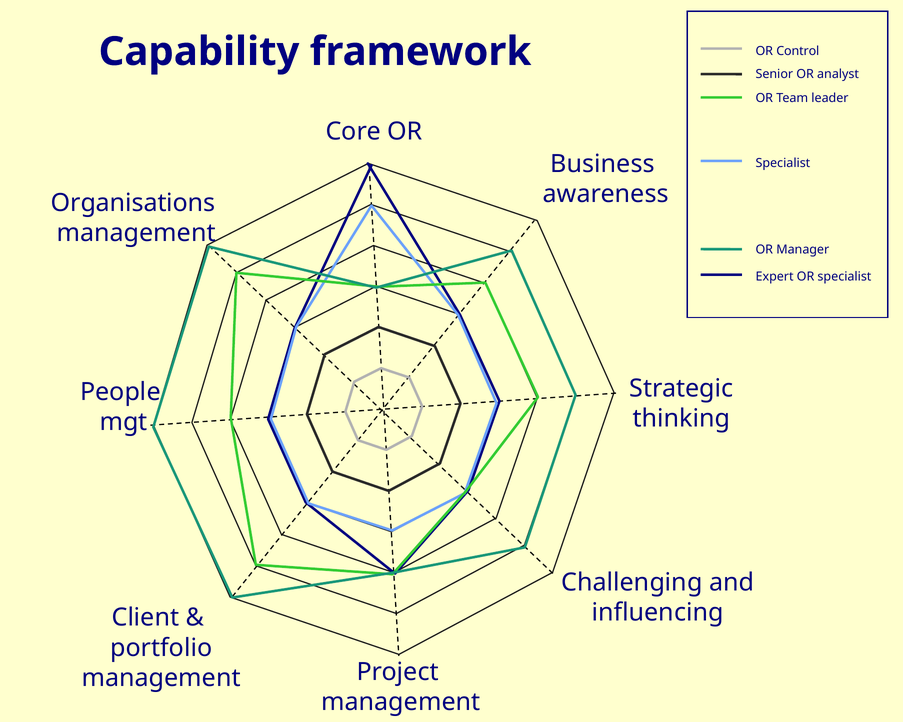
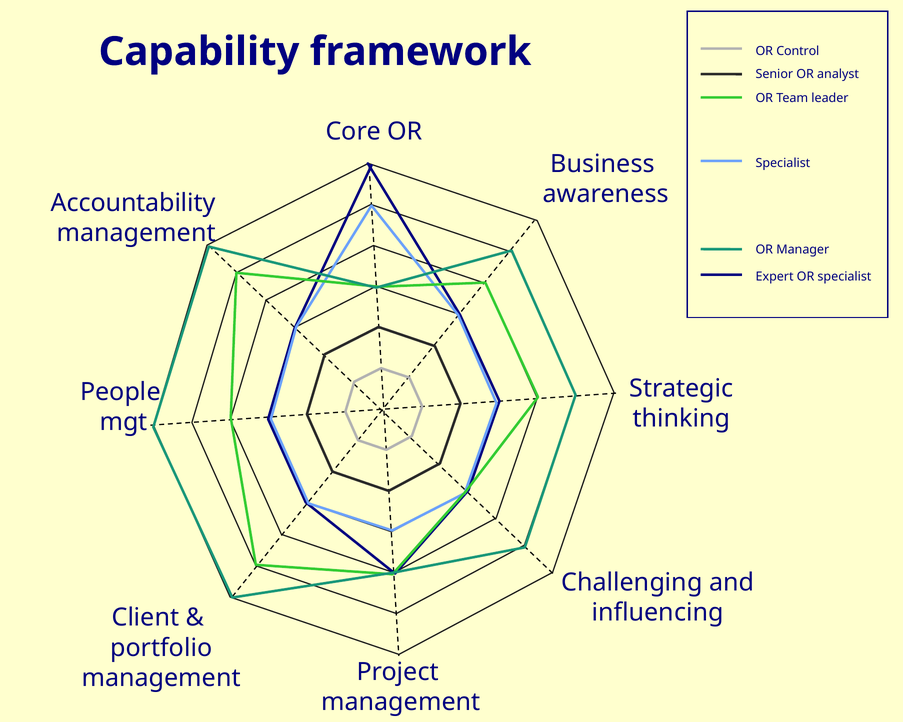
Organisations: Organisations -> Accountability
